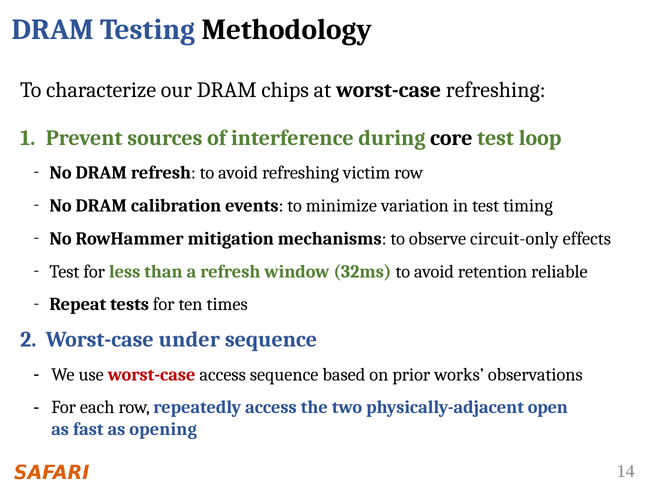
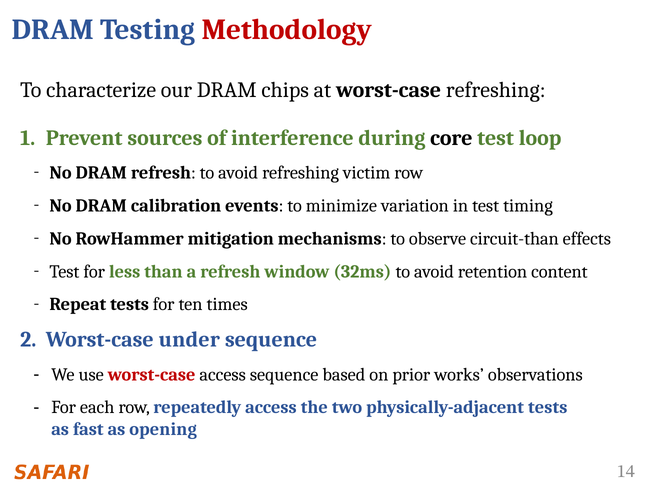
Methodology colour: black -> red
circuit-only: circuit-only -> circuit-than
reliable: reliable -> content
physically-adjacent open: open -> tests
